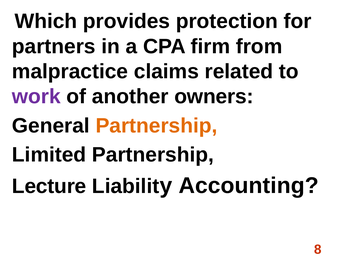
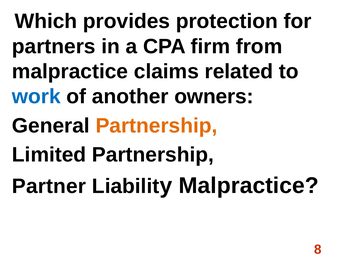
work colour: purple -> blue
Lecture: Lecture -> Partner
Accounting at (249, 186): Accounting -> Malpractice
